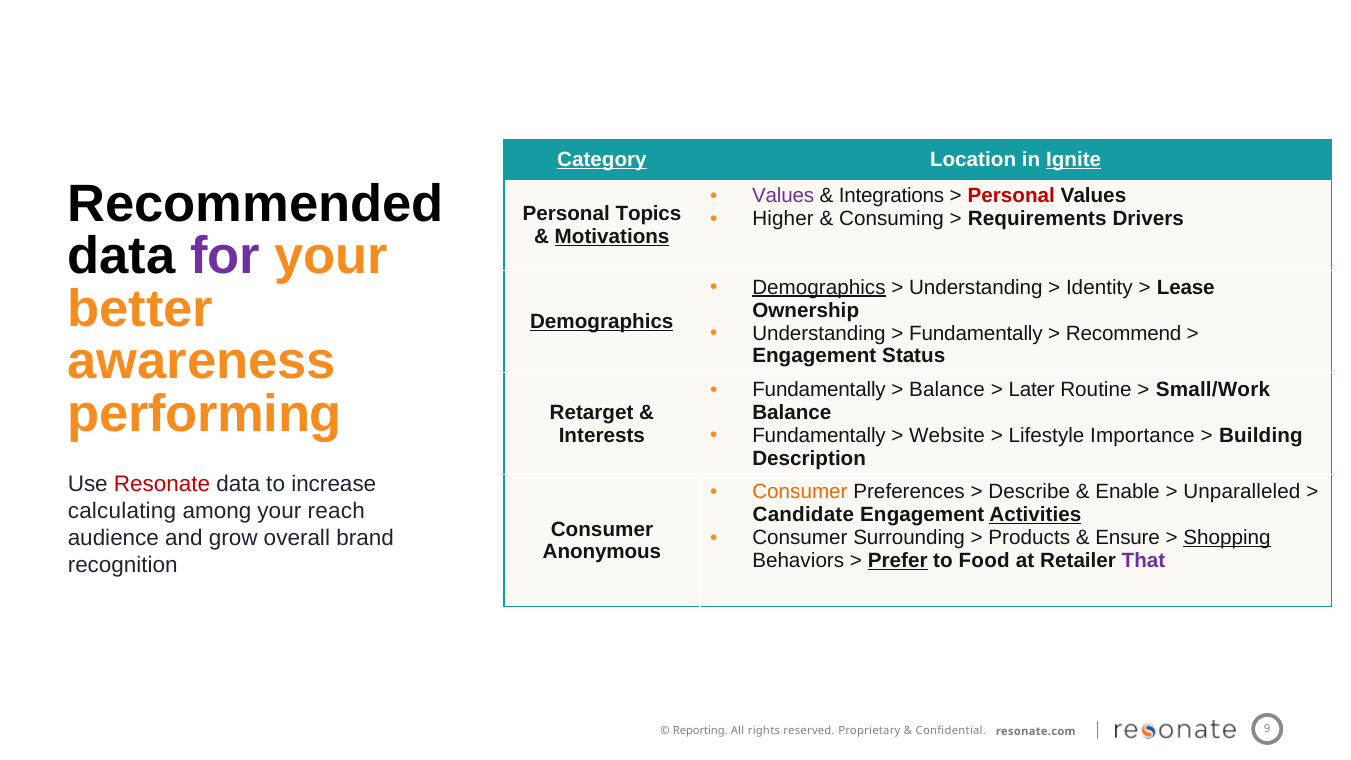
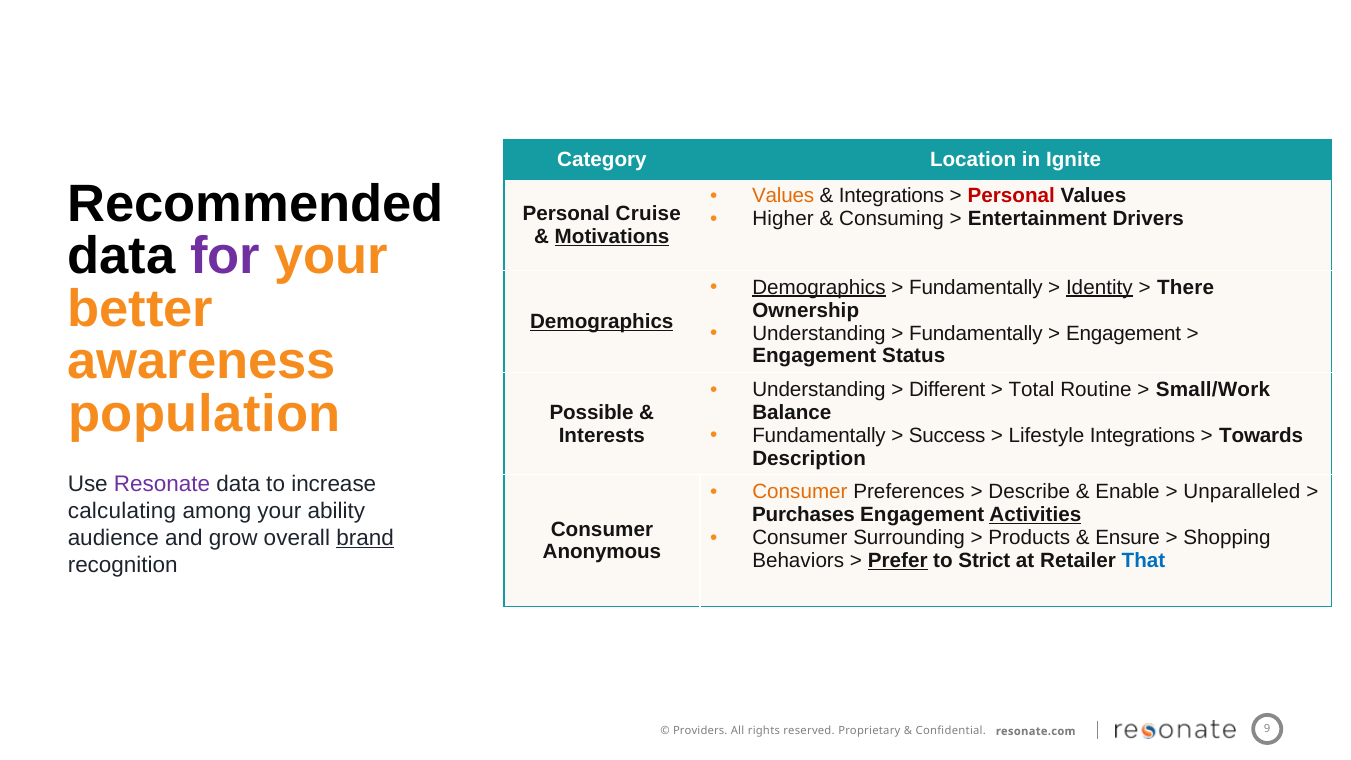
Category underline: present -> none
Ignite underline: present -> none
Values at (783, 196) colour: purple -> orange
Topics: Topics -> Cruise
Requirements: Requirements -> Entertainment
Understanding at (976, 287): Understanding -> Fundamentally
Identity underline: none -> present
Lease: Lease -> There
Recommend at (1124, 333): Recommend -> Engagement
Fundamentally at (819, 389): Fundamentally -> Understanding
Balance at (947, 389): Balance -> Different
Later: Later -> Total
performing: performing -> population
Retarget: Retarget -> Possible
Website: Website -> Success
Lifestyle Importance: Importance -> Integrations
Building: Building -> Towards
Resonate colour: red -> purple
reach: reach -> ability
Candidate: Candidate -> Purchases
brand underline: none -> present
Shopping underline: present -> none
Food: Food -> Strict
That colour: purple -> blue
Reporting: Reporting -> Providers
